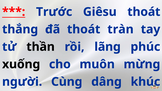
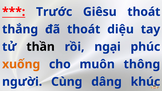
tràn: tràn -> diệu
lãng: lãng -> ngại
xuống colour: black -> orange
mừng: mừng -> thông
